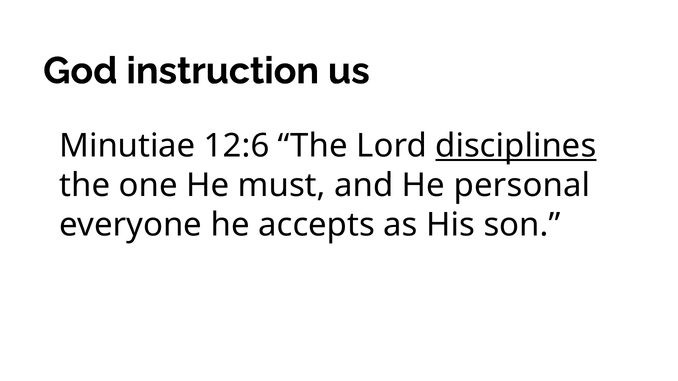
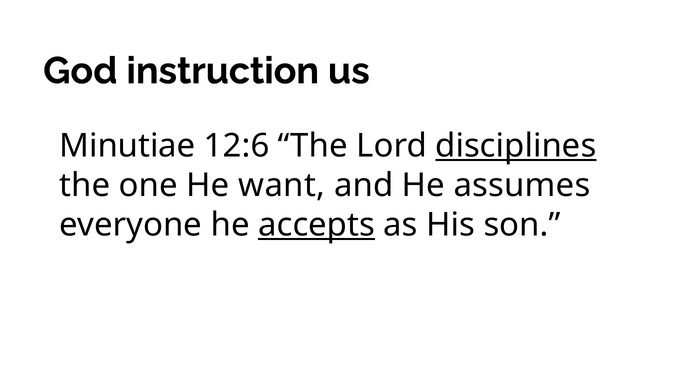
must: must -> want
personal: personal -> assumes
accepts underline: none -> present
